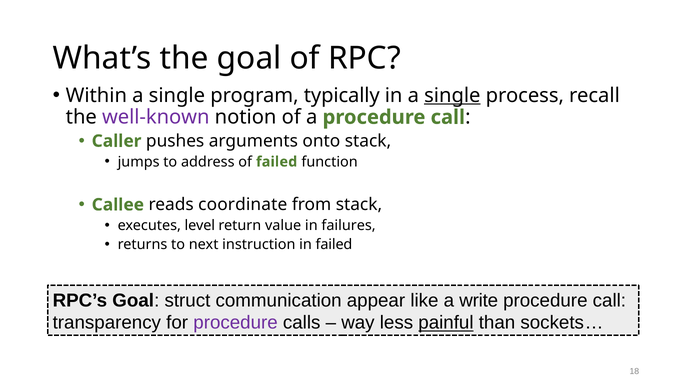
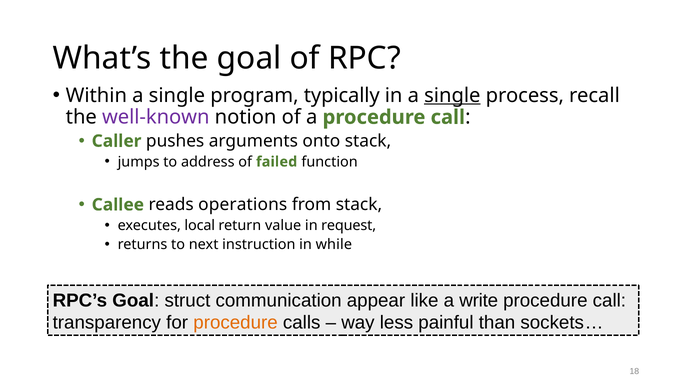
coordinate: coordinate -> operations
level: level -> local
failures: failures -> request
in failed: failed -> while
procedure at (236, 323) colour: purple -> orange
painful underline: present -> none
